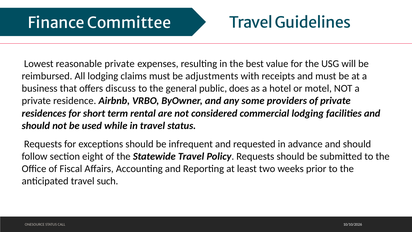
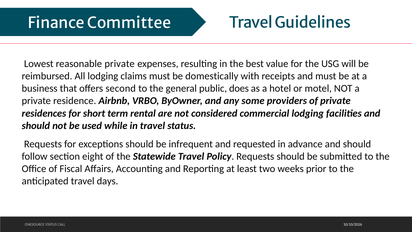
adjustments: adjustments -> domestically
discuss: discuss -> second
such: such -> days
